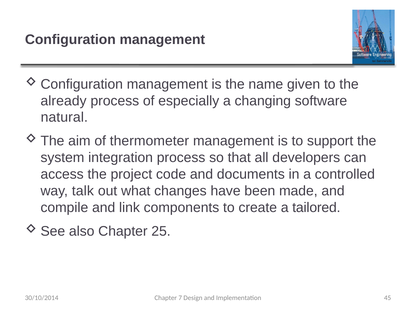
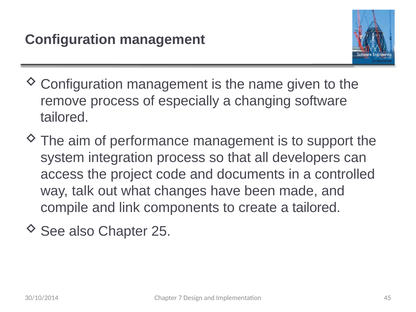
already: already -> remove
natural at (64, 117): natural -> tailored
thermometer: thermometer -> performance
